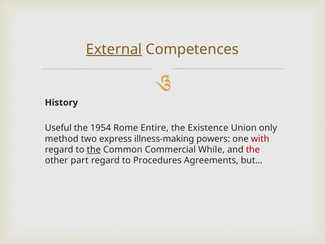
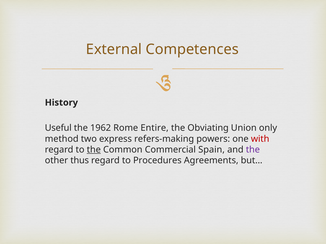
External underline: present -> none
1954: 1954 -> 1962
Existence: Existence -> Obviating
illness-making: illness-making -> refers-making
While: While -> Spain
the at (253, 150) colour: red -> purple
part: part -> thus
